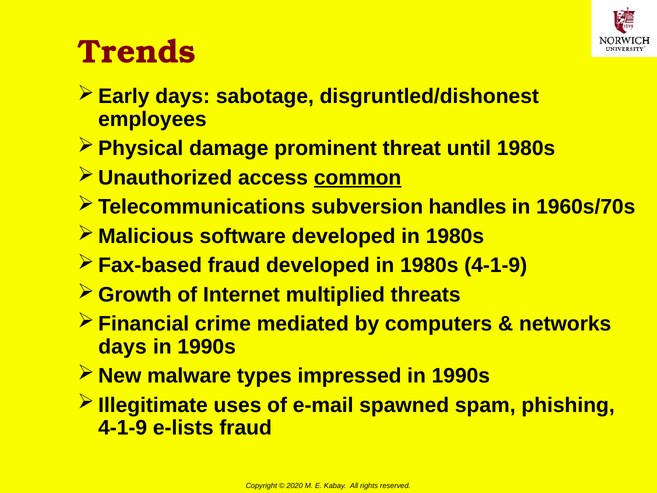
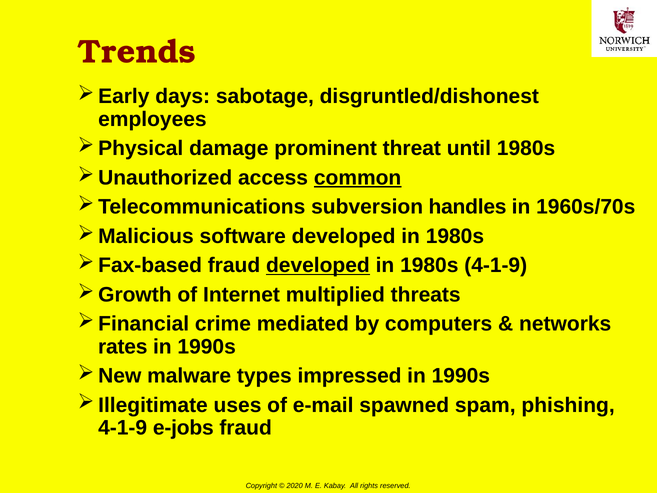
developed at (318, 265) underline: none -> present
days at (123, 346): days -> rates
e-lists: e-lists -> e-jobs
